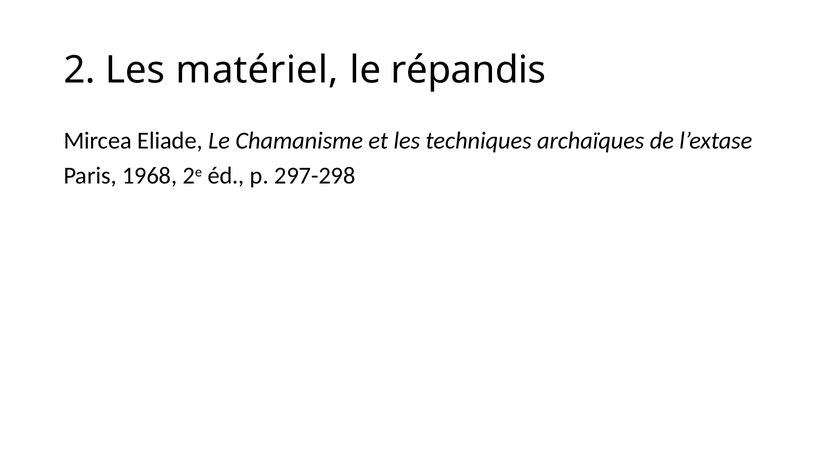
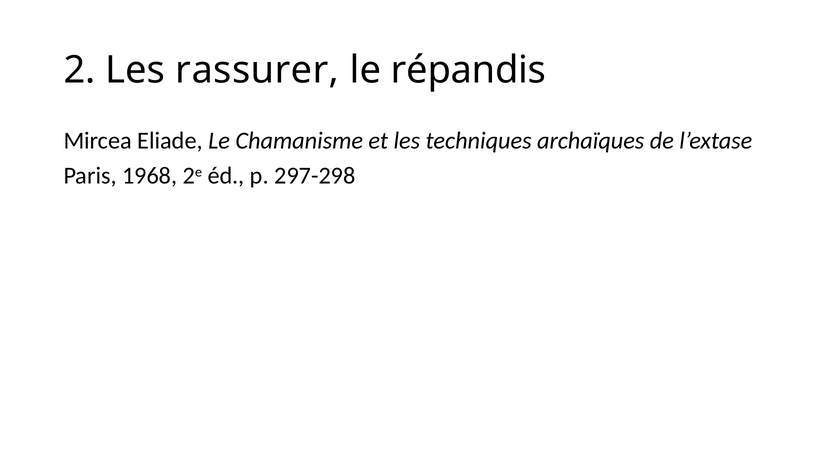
matériel: matériel -> rassurer
